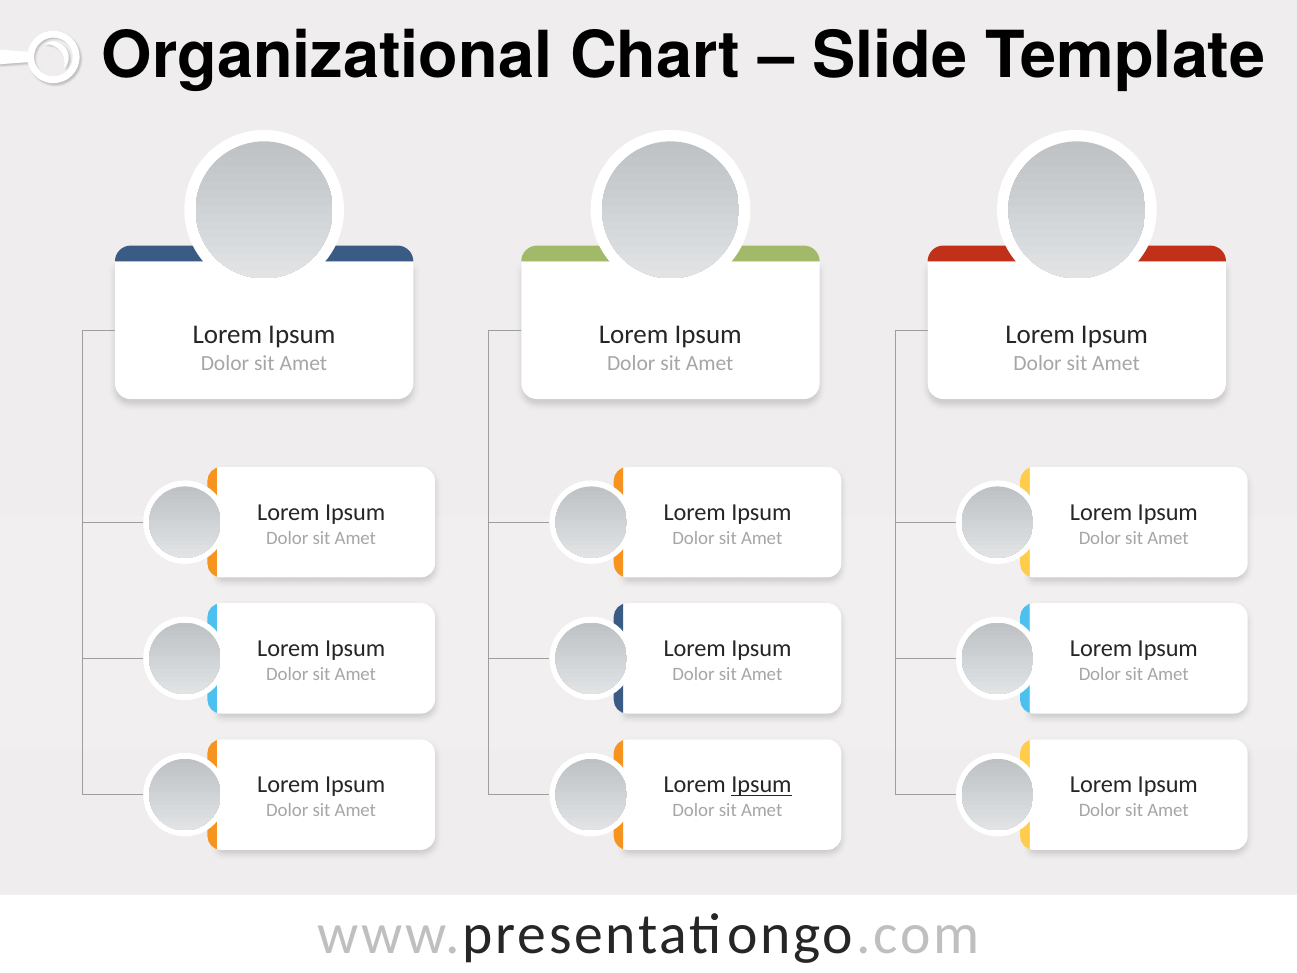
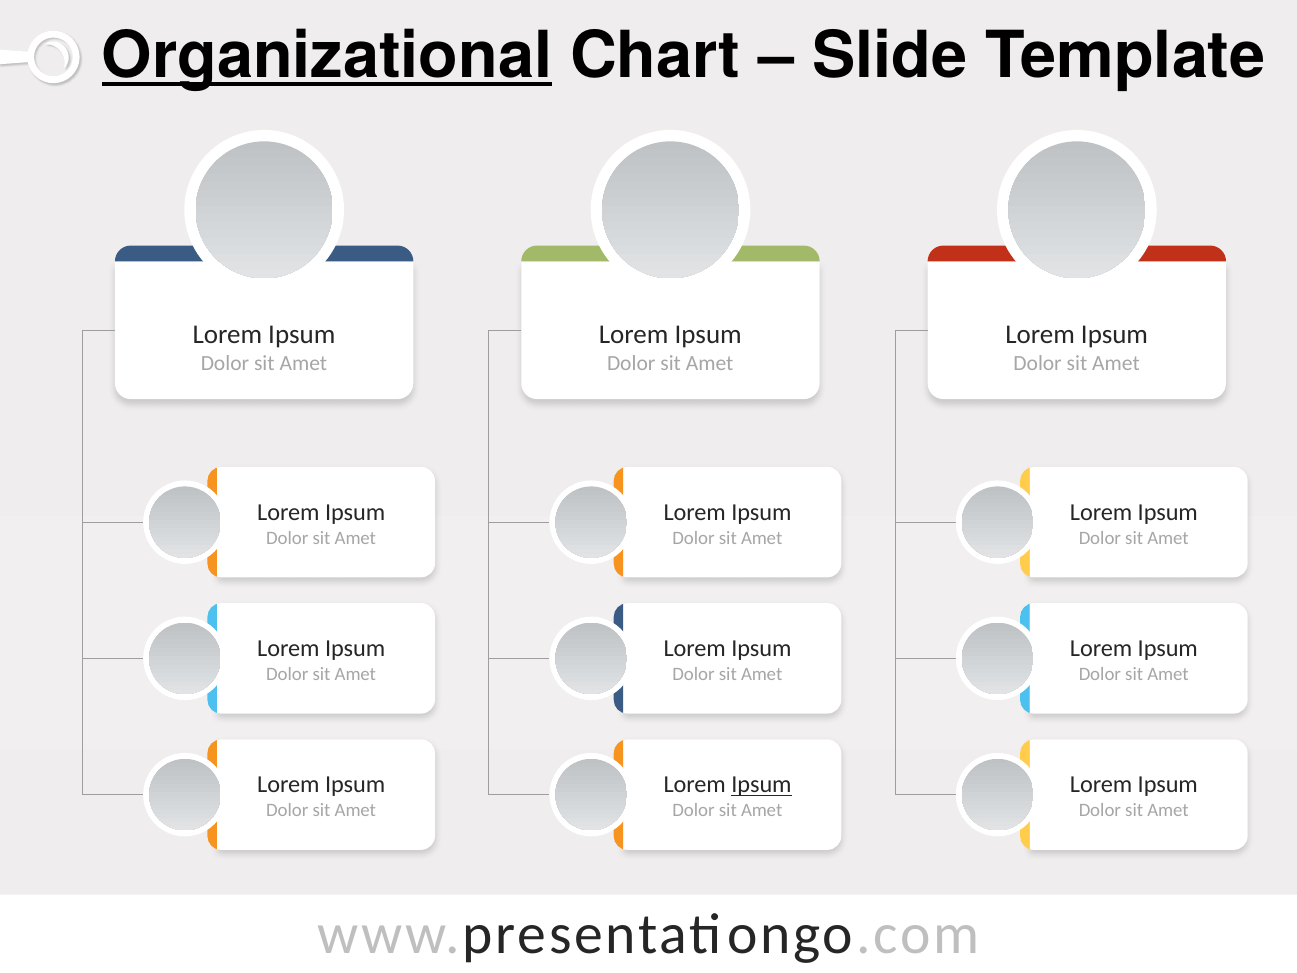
Organizational underline: none -> present
